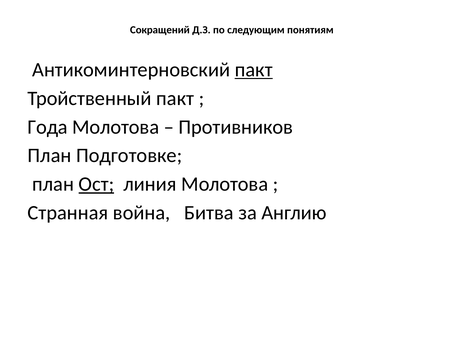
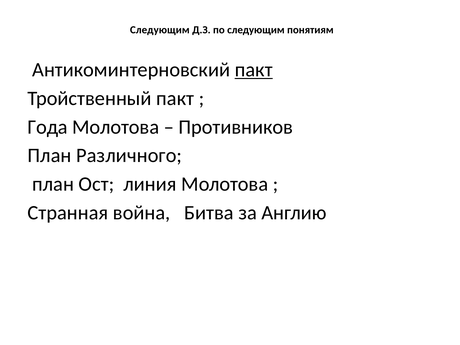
Сокращений at (160, 30): Сокращений -> Следующим
Подготовке: Подготовке -> Различного
Ост underline: present -> none
